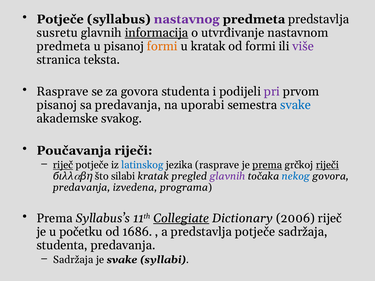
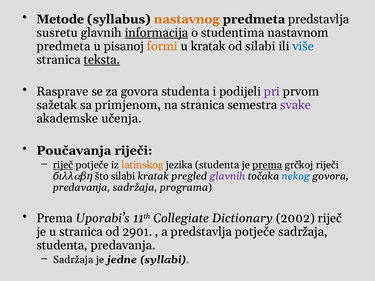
Potječe at (60, 19): Potječe -> Metode
nastavnog colour: purple -> orange
utvrđivanje: utvrđivanje -> studentima
od formi: formi -> silabi
više colour: purple -> blue
teksta underline: none -> present
pisanoj at (57, 105): pisanoj -> sažetak
sa predavanja: predavanja -> primjenom
na uporabi: uporabi -> stranica
svake at (295, 105) colour: blue -> purple
svakog: svakog -> učenja
latinskog colour: blue -> orange
jezika rasprave: rasprave -> studenta
riječi at (327, 165) underline: present -> none
predavanja izvedena: izvedena -> sadržaja
Syllabus’s: Syllabus’s -> Uporabi’s
Collegiate underline: present -> none
2006: 2006 -> 2002
u početku: početku -> stranica
1686: 1686 -> 2901
je svake: svake -> jedne
